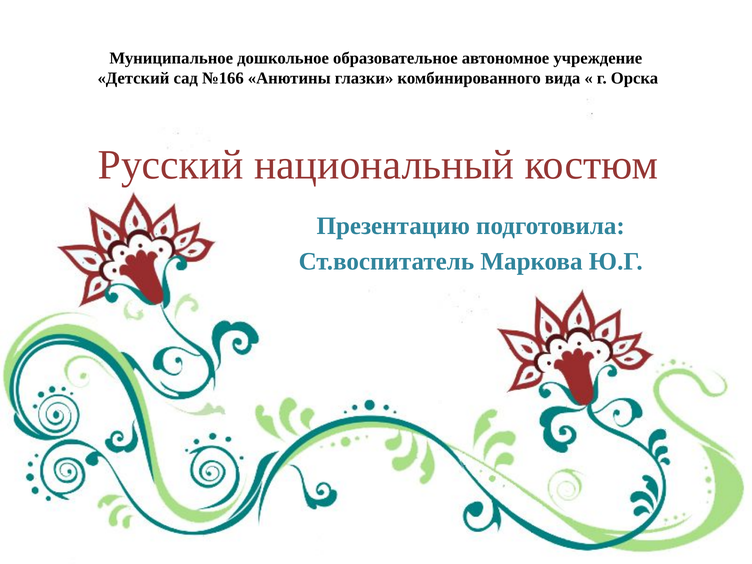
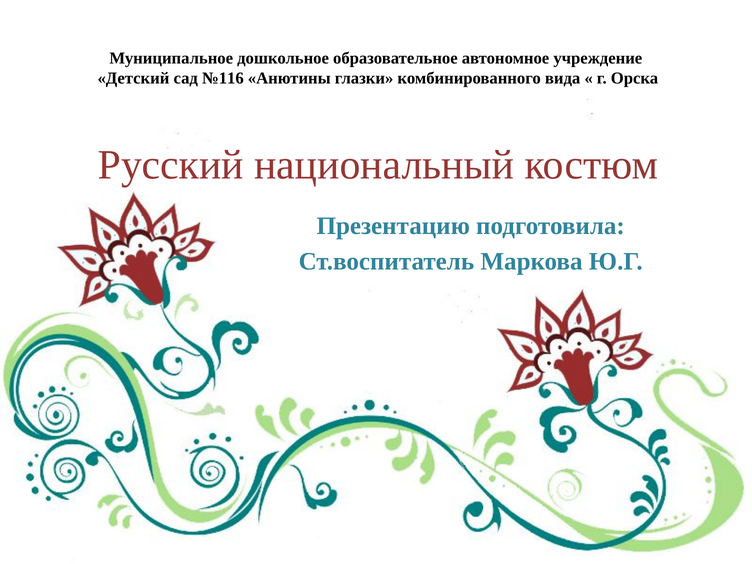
№166: №166 -> №116
